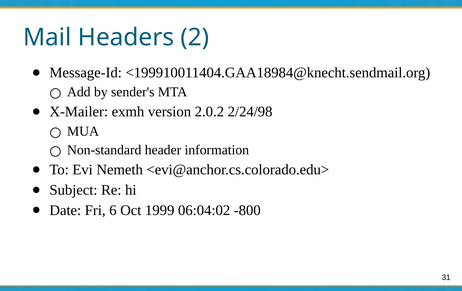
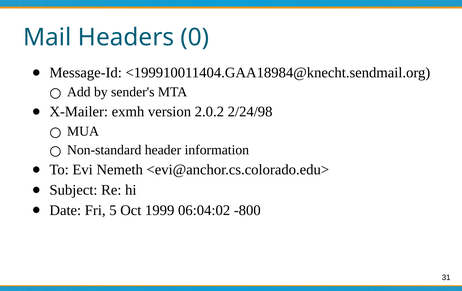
2: 2 -> 0
6: 6 -> 5
